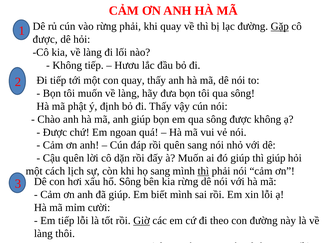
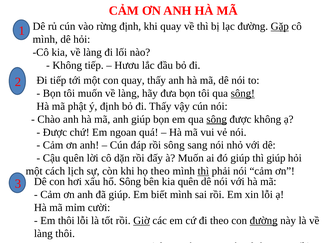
rừng phải: phải -> định
được at (45, 39): được -> mình
sông at (243, 94) underline: none -> present
sông at (217, 120) underline: none -> present
rồi quên: quên -> sông
họ sang: sang -> theo
kia rừng: rừng -> quên
Em tiếp: tiếp -> thôi
đường at (264, 221) underline: none -> present
